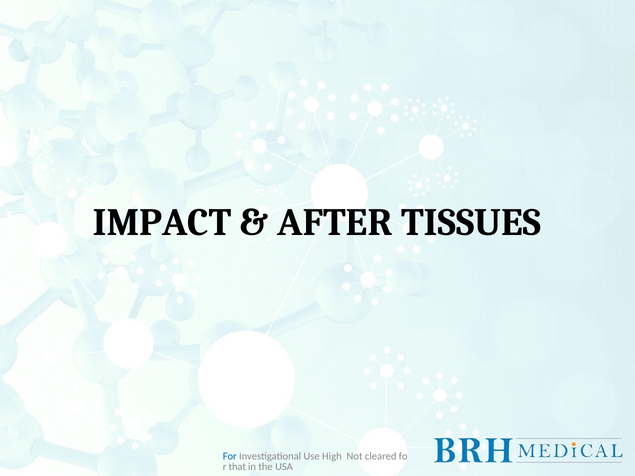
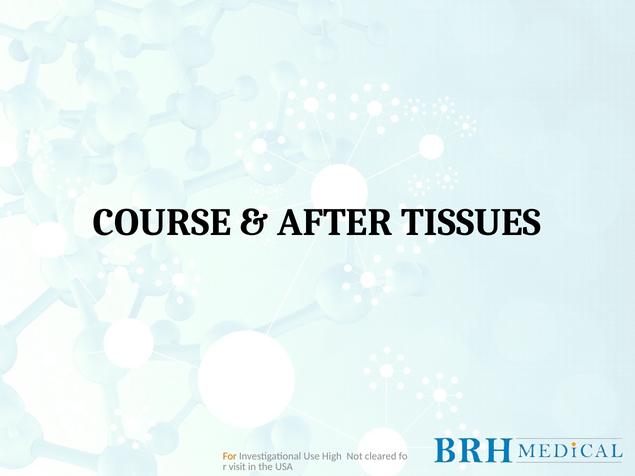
IMPACT: IMPACT -> COURSE
For colour: blue -> orange
that: that -> visit
